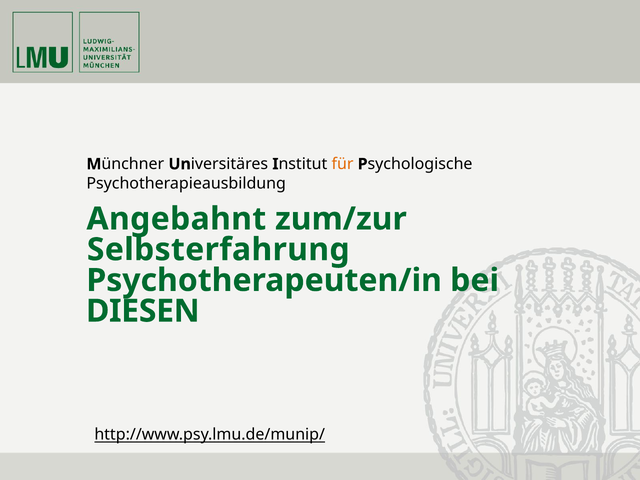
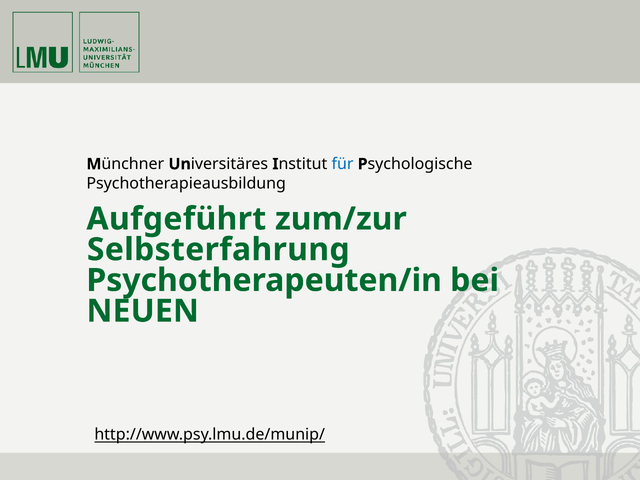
für colour: orange -> blue
Angebahnt: Angebahnt -> Aufgeführt
DIESEN: DIESEN -> NEUEN
